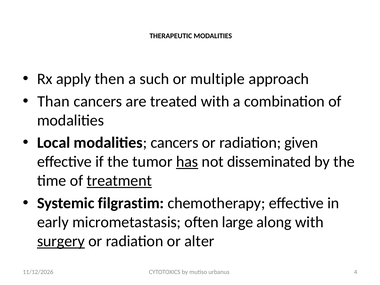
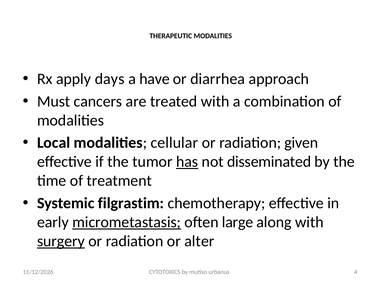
then: then -> days
such: such -> have
multiple: multiple -> diarrhea
Than: Than -> Must
modalities cancers: cancers -> cellular
treatment underline: present -> none
micrometastasis underline: none -> present
